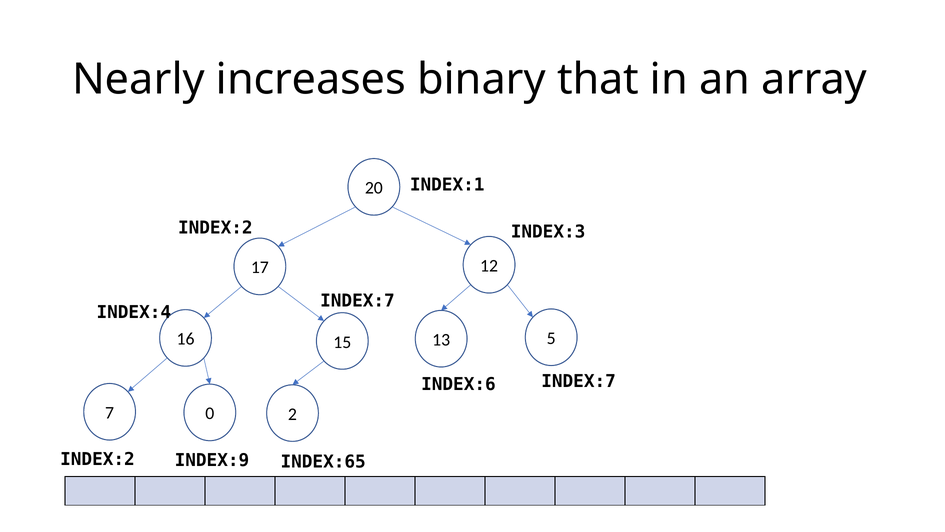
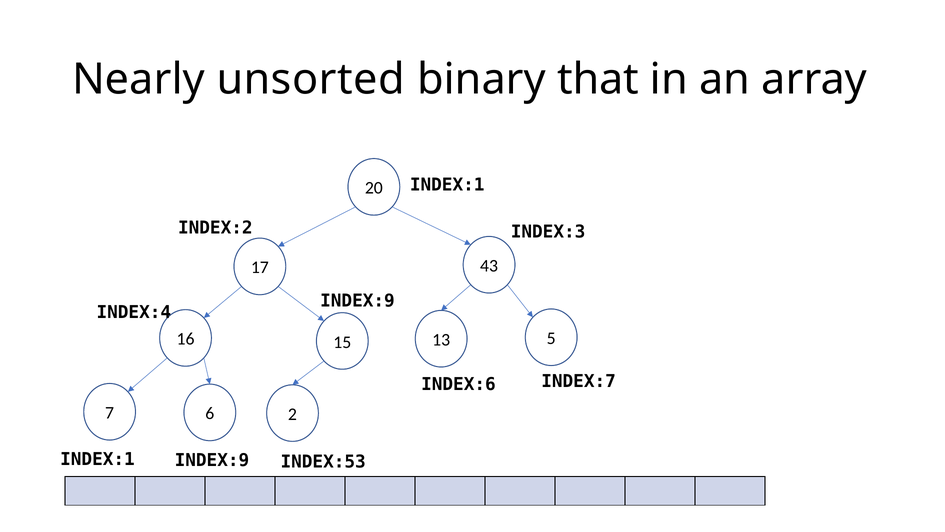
increases: increases -> unsorted
12: 12 -> 43
INDEX:7 at (357, 301): INDEX:7 -> INDEX:9
0: 0 -> 6
INDEX:2 at (97, 459): INDEX:2 -> INDEX:1
INDEX:65: INDEX:65 -> INDEX:53
